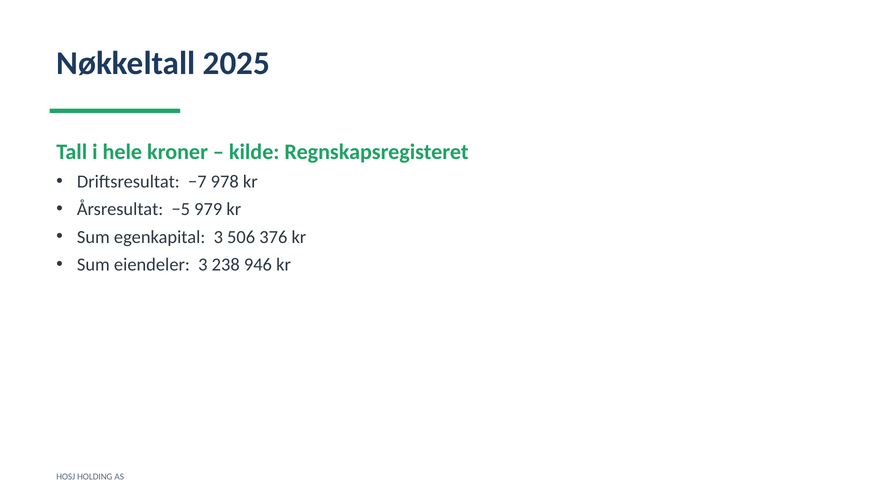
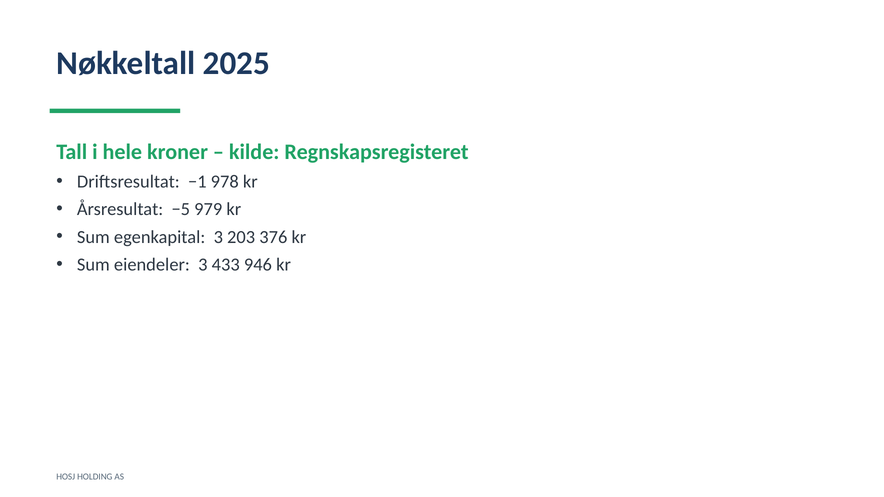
−7: −7 -> −1
506: 506 -> 203
238: 238 -> 433
